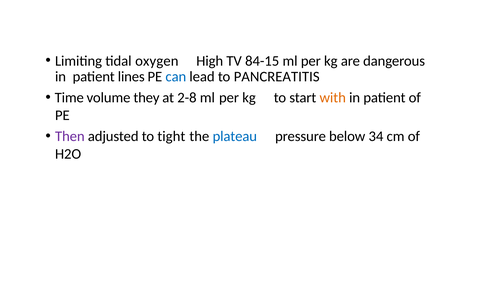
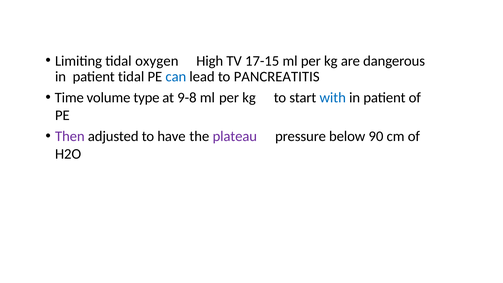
84-15: 84-15 -> 17-15
patient lines: lines -> tidal
they: they -> type
2-8: 2-8 -> 9-8
with colour: orange -> blue
tight: tight -> have
plateau colour: blue -> purple
34: 34 -> 90
